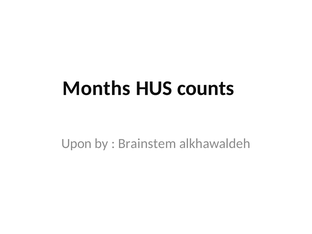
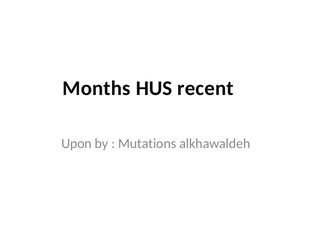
counts: counts -> recent
Brainstem: Brainstem -> Mutations
